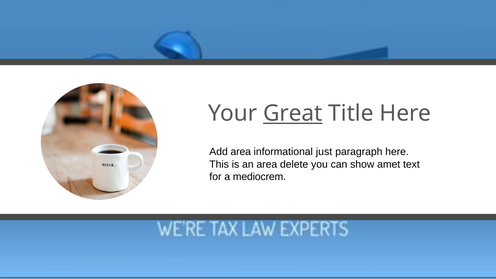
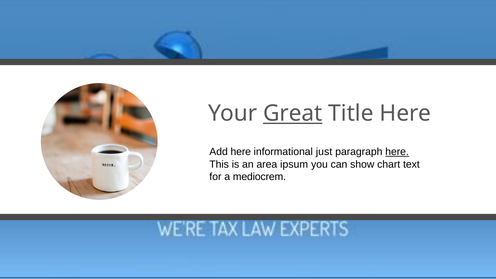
Add area: area -> here
here at (397, 152) underline: none -> present
delete: delete -> ipsum
amet: amet -> chart
